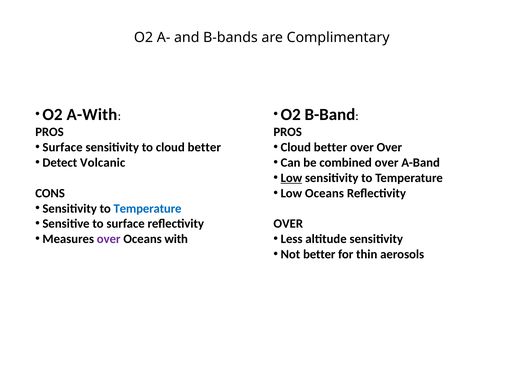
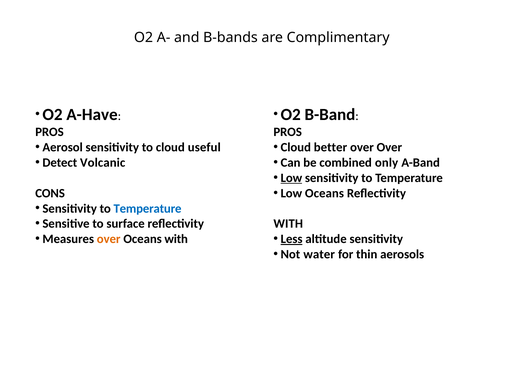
A-With: A-With -> A-Have
Surface at (63, 147): Surface -> Aerosol
to cloud better: better -> useful
combined over: over -> only
OVER at (288, 224): OVER -> WITH
over at (109, 239) colour: purple -> orange
Less underline: none -> present
Not better: better -> water
